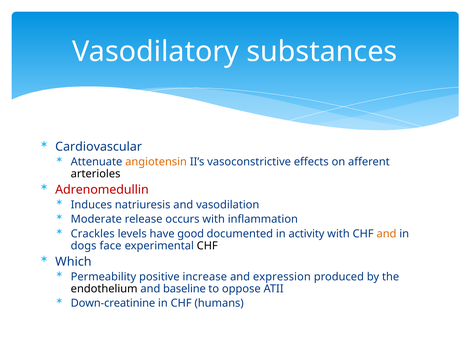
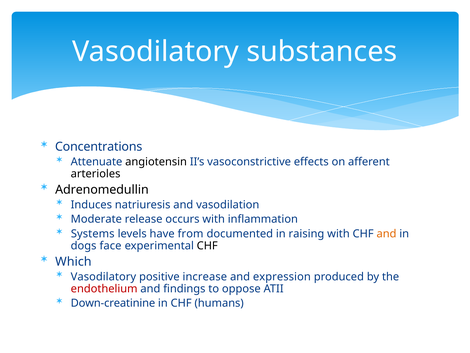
Cardiovascular: Cardiovascular -> Concentrations
angiotensin colour: orange -> black
Adrenomedullin colour: red -> black
Crackles: Crackles -> Systems
good: good -> from
activity: activity -> raising
Permeability at (103, 276): Permeability -> Vasodilatory
endothelium colour: black -> red
baseline: baseline -> findings
